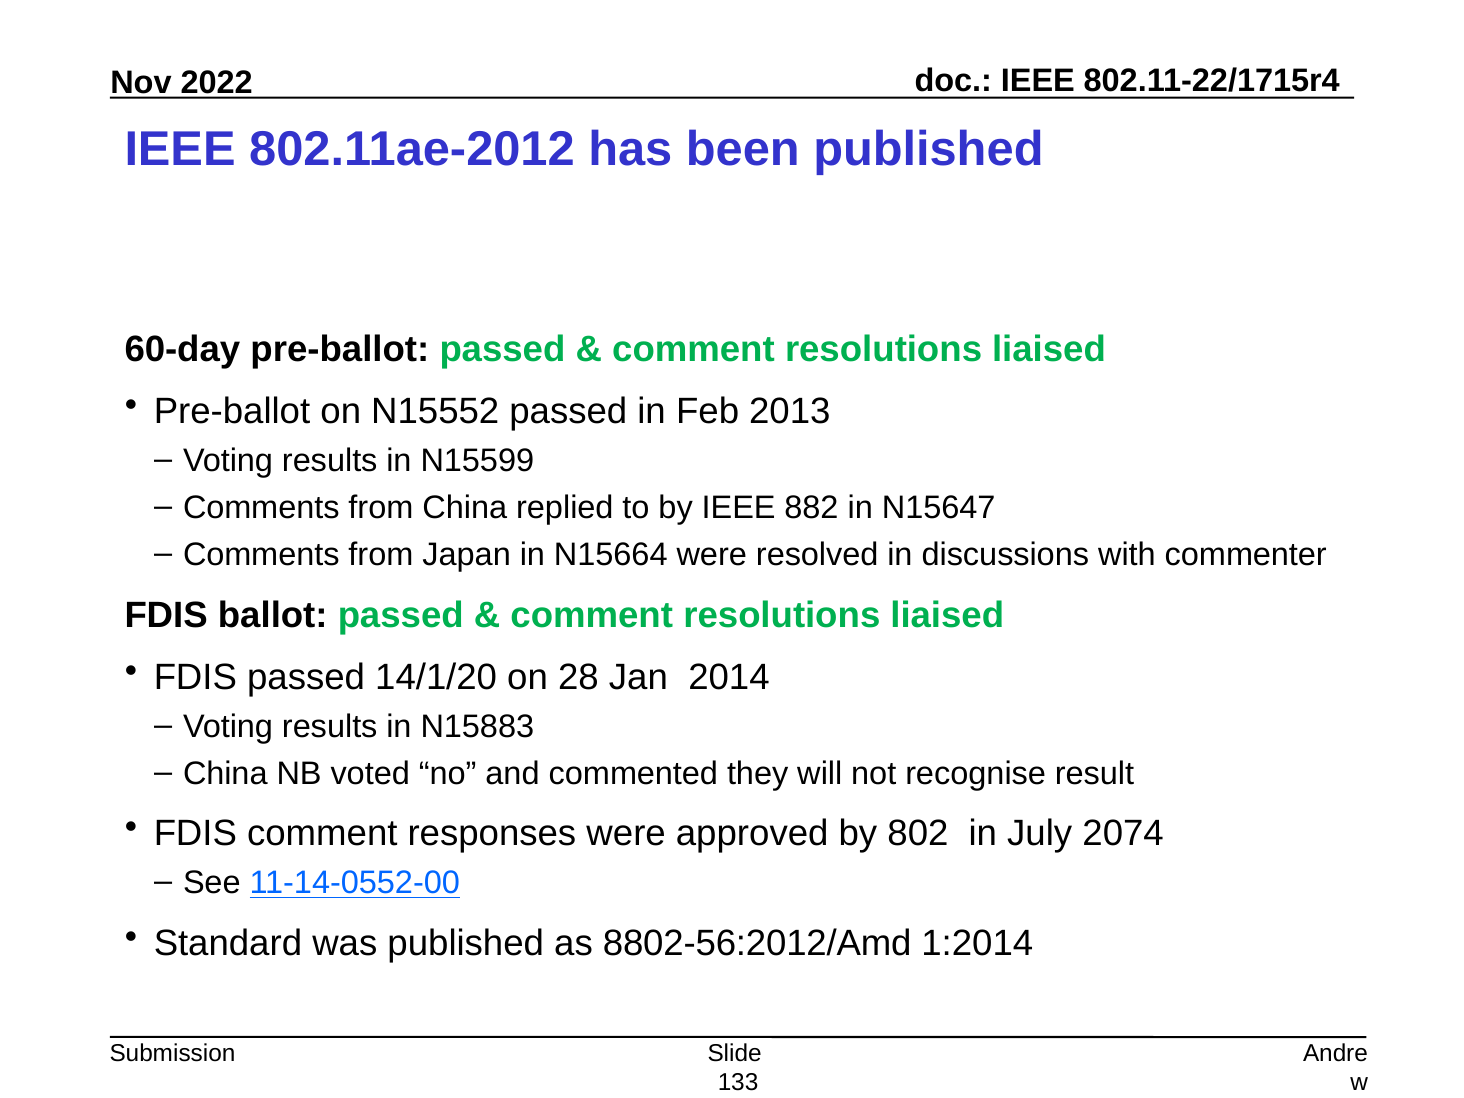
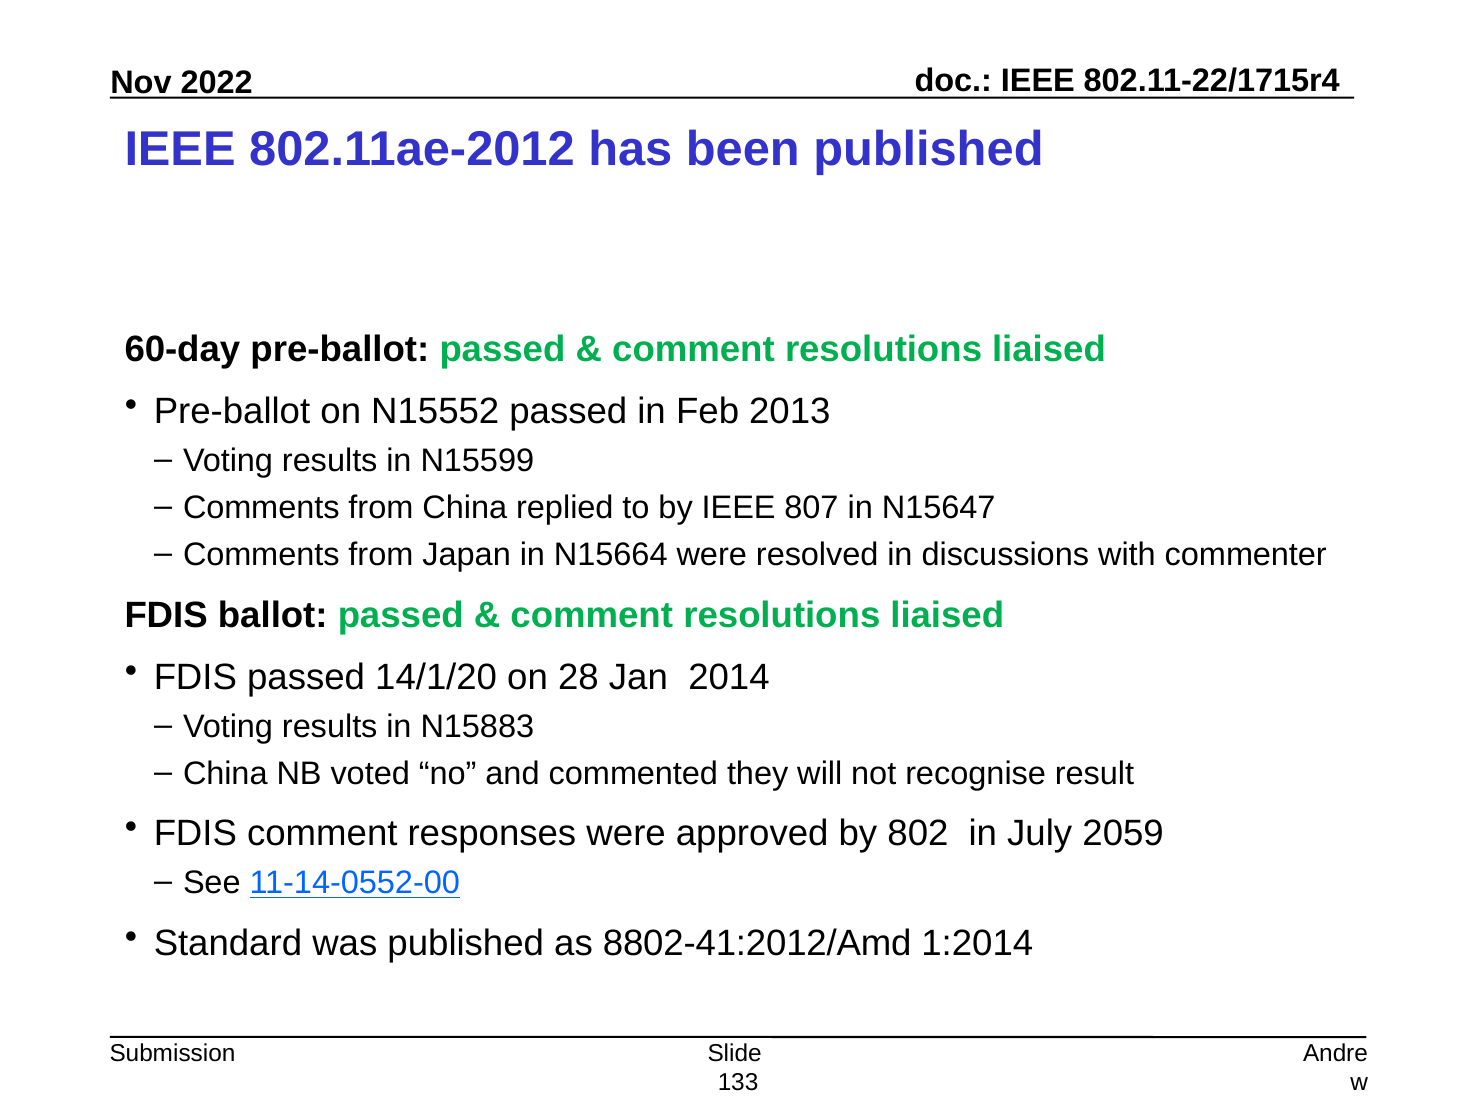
882: 882 -> 807
2074: 2074 -> 2059
8802-56:2012/Amd: 8802-56:2012/Amd -> 8802-41:2012/Amd
